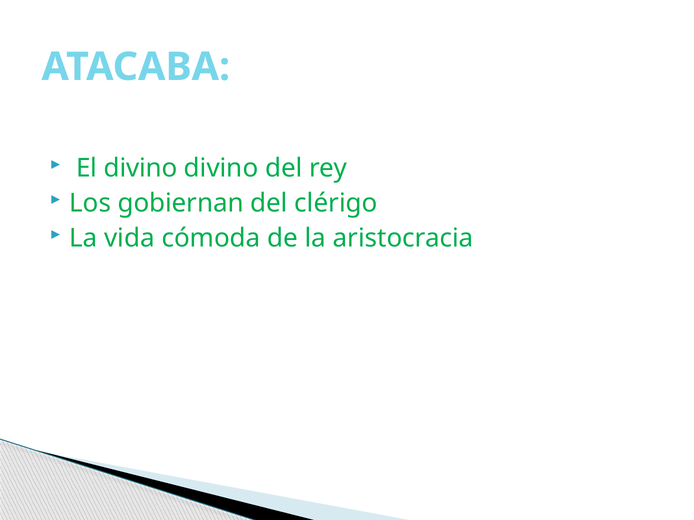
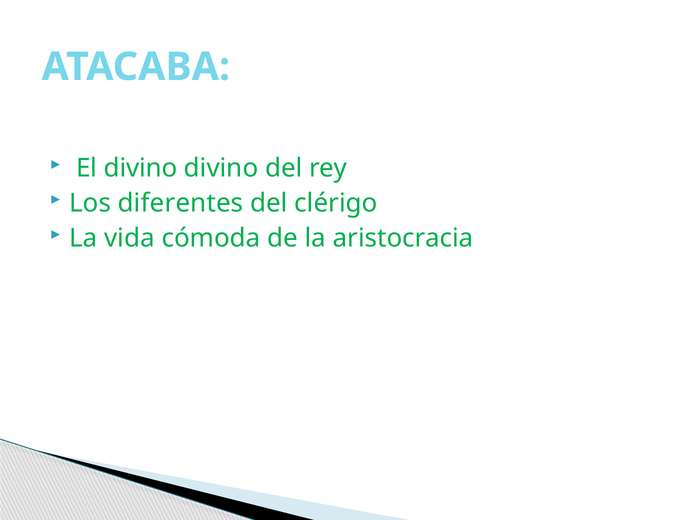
gobiernan: gobiernan -> diferentes
